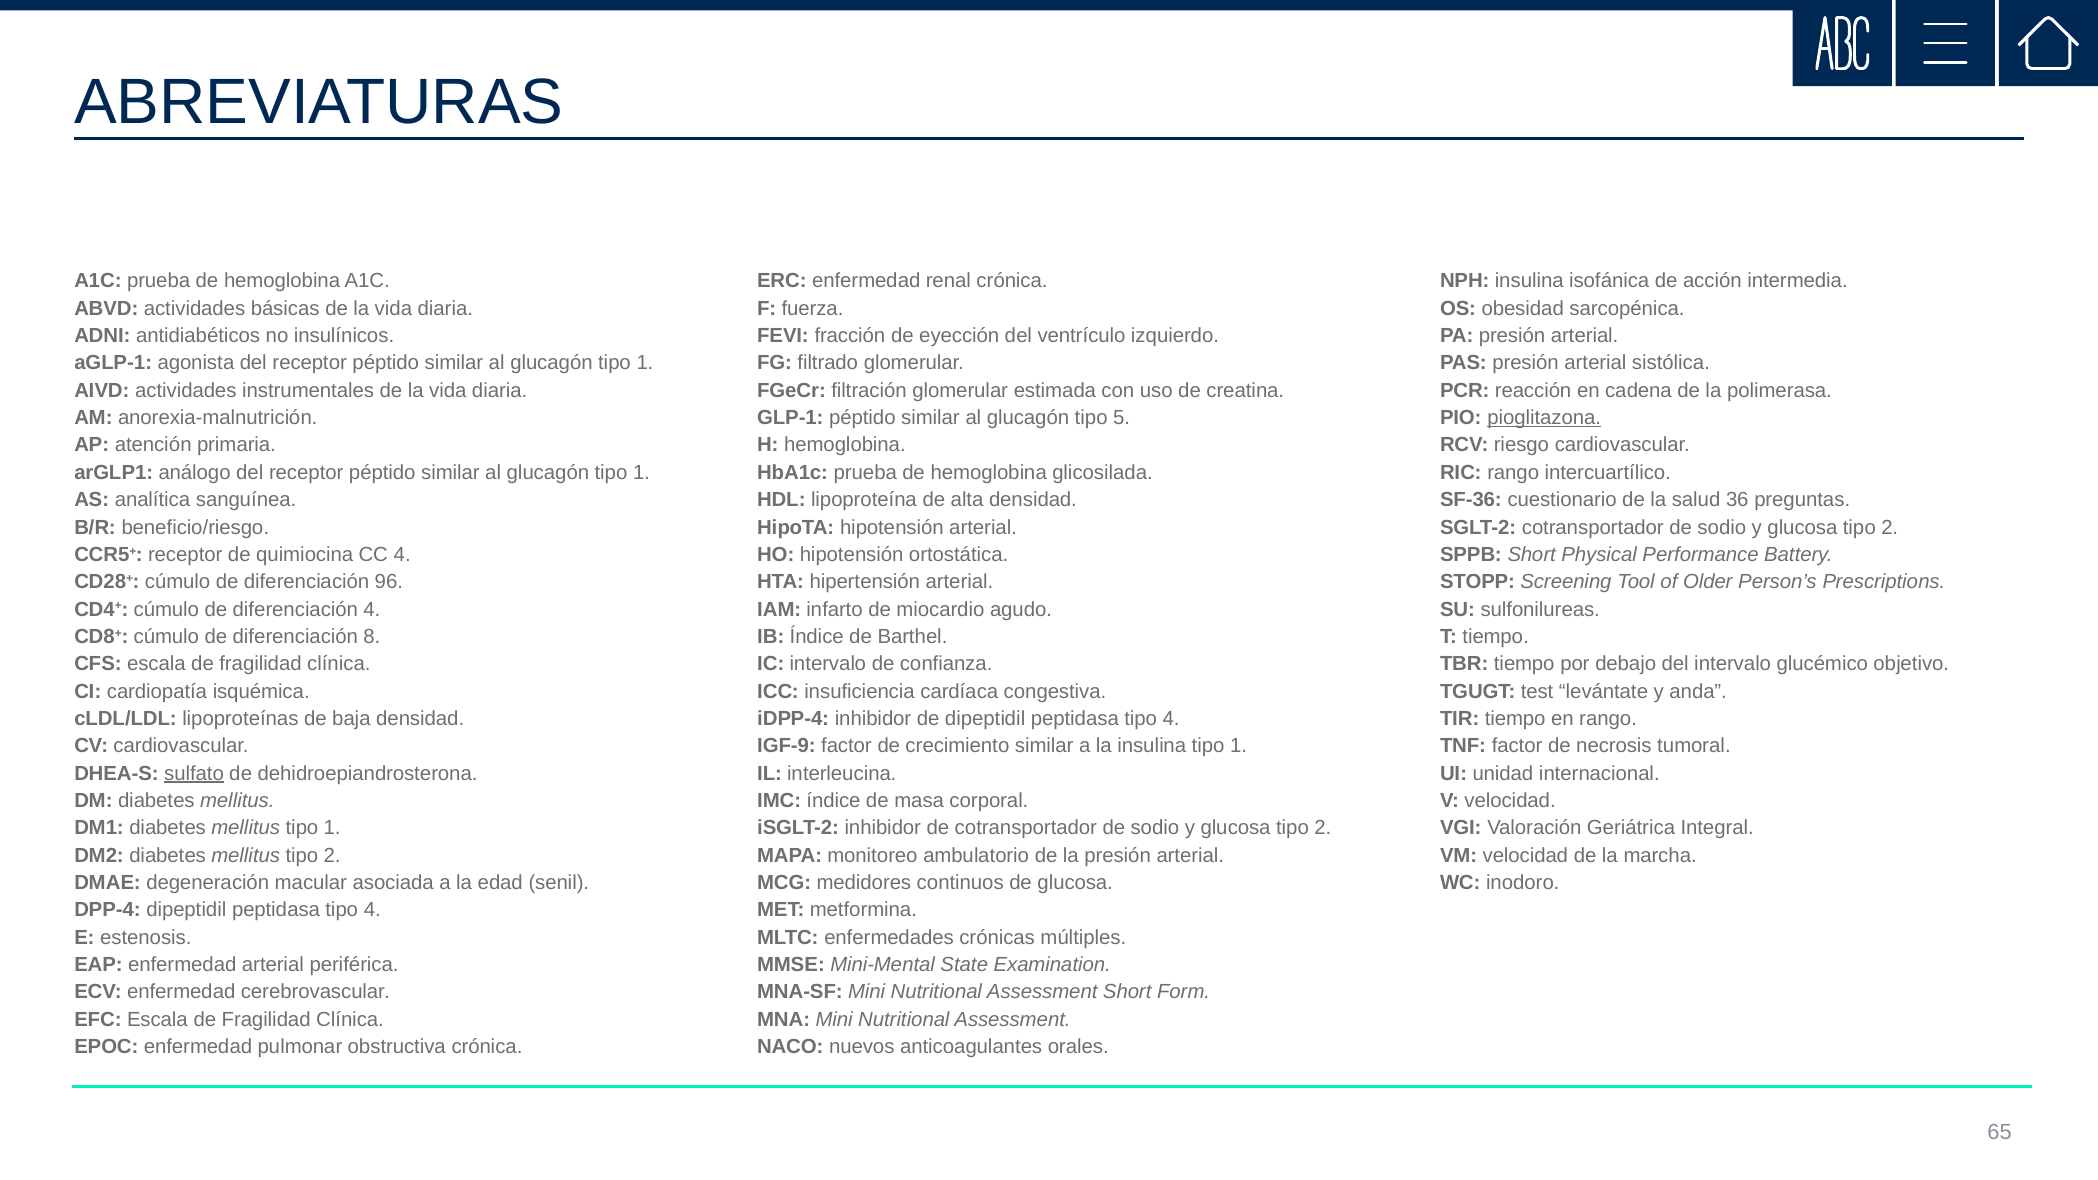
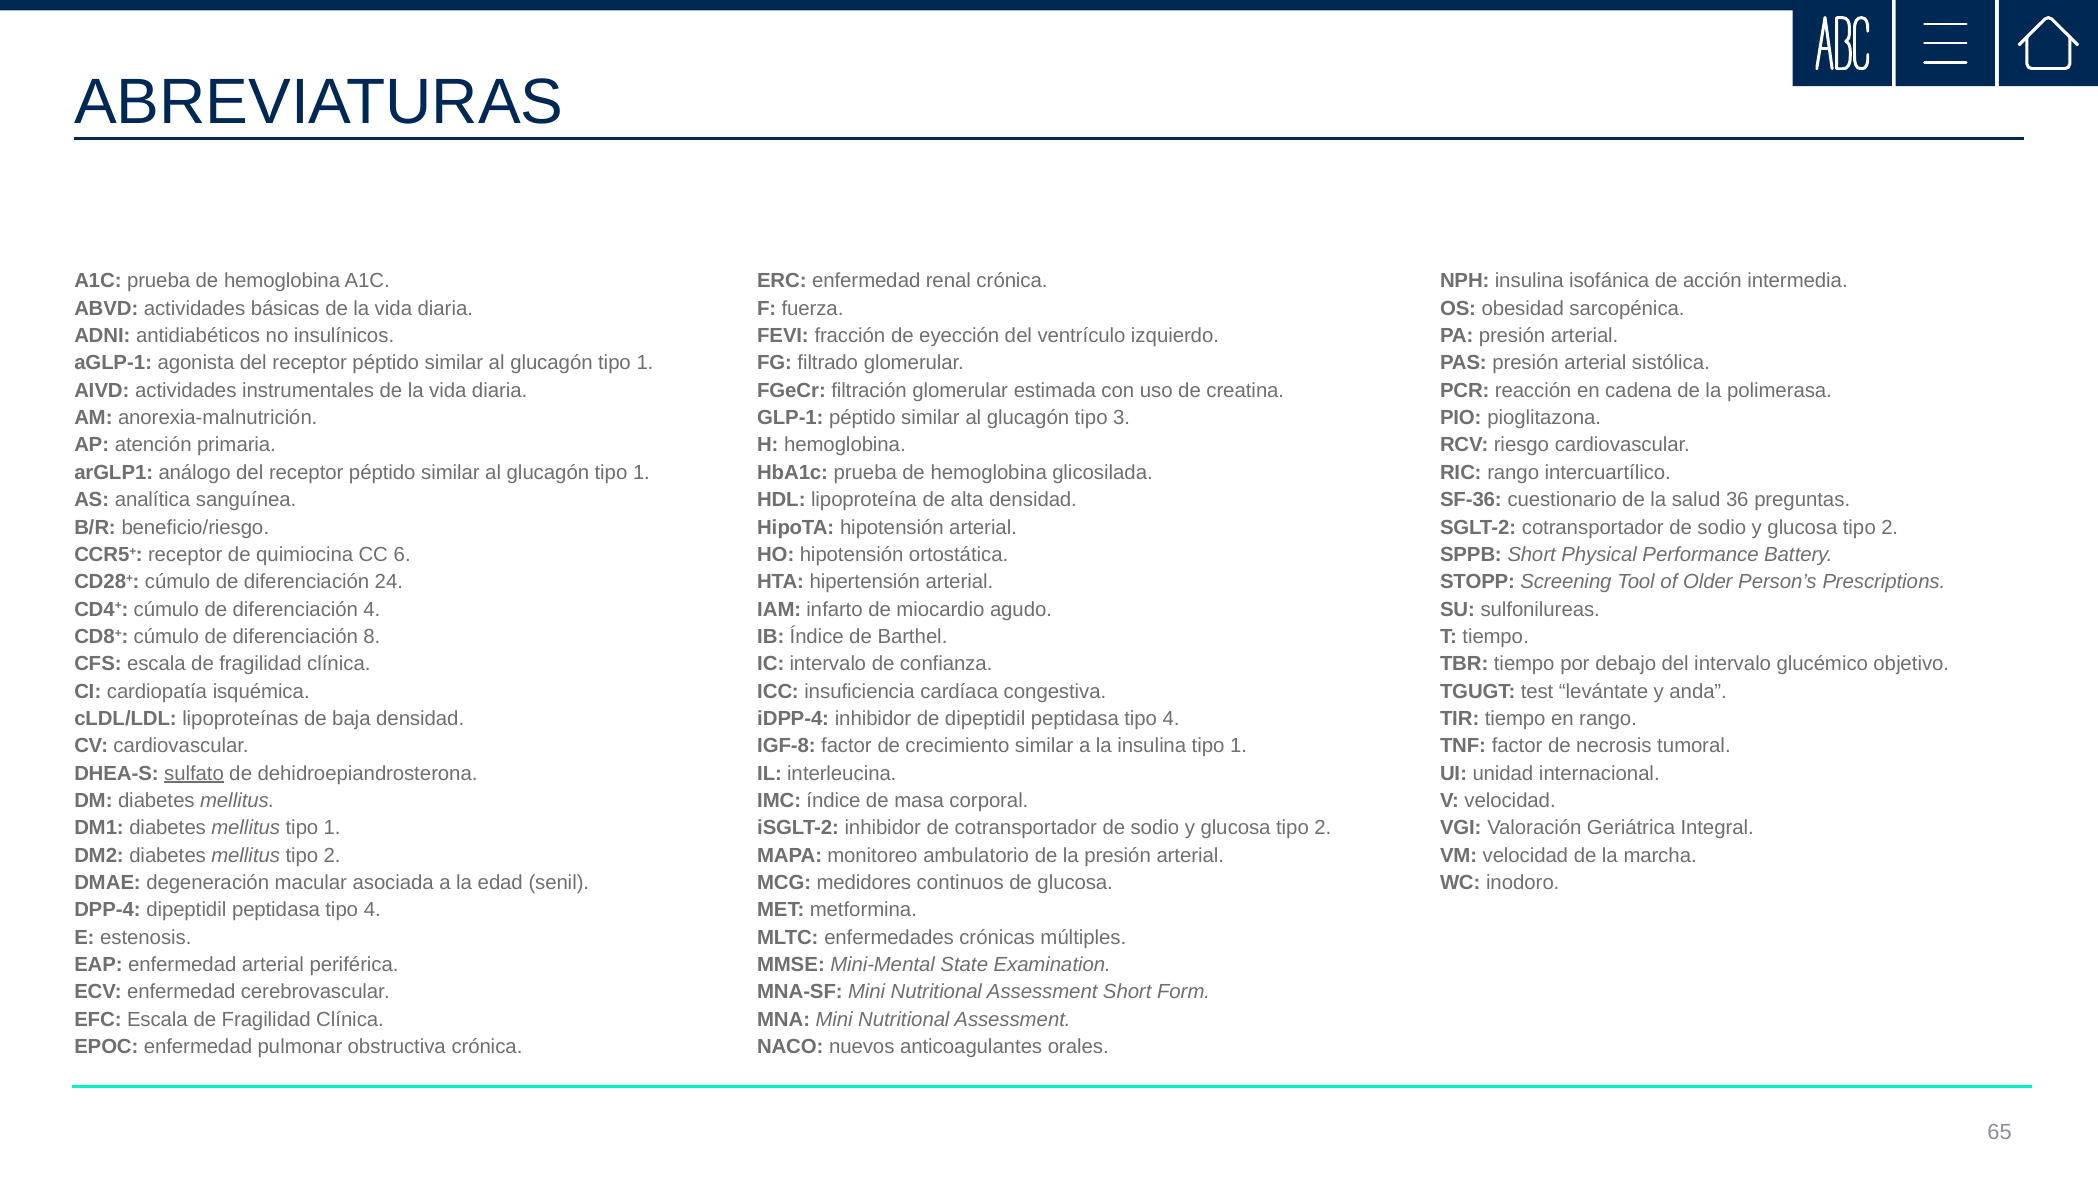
5: 5 -> 3
pioglitazona underline: present -> none
CC 4: 4 -> 6
96: 96 -> 24
IGF-9: IGF-9 -> IGF-8
